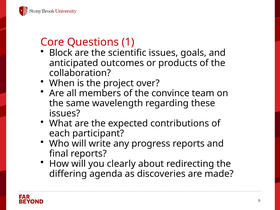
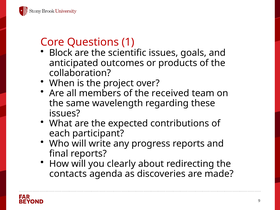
convince: convince -> received
differing: differing -> contacts
